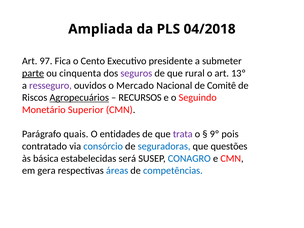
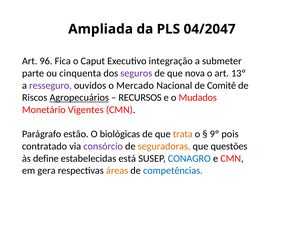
04/2018: 04/2018 -> 04/2047
97: 97 -> 96
Cento: Cento -> Caput
presidente: presidente -> integração
parte underline: present -> none
rural: rural -> nova
Seguindo: Seguindo -> Mudados
Superior: Superior -> Vigentes
quais: quais -> estão
entidades: entidades -> biológicas
trata colour: purple -> orange
consórcio colour: blue -> purple
seguradoras colour: blue -> orange
básica: básica -> define
será: será -> está
áreas colour: blue -> orange
